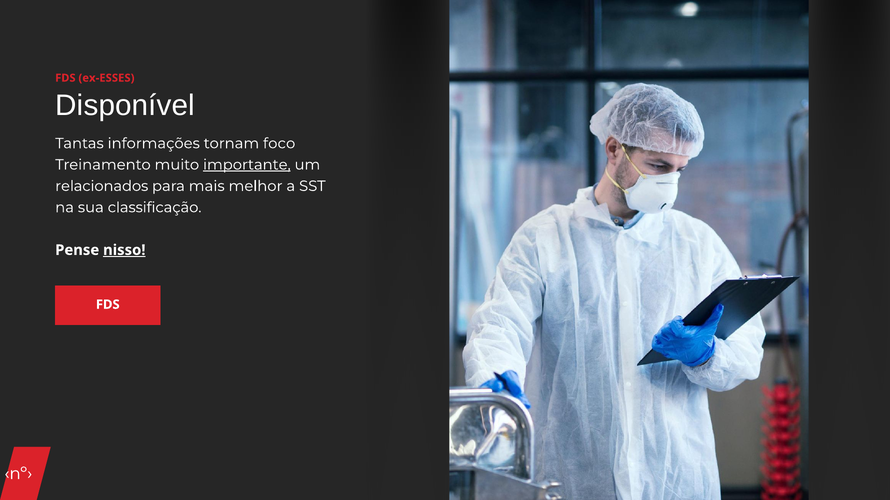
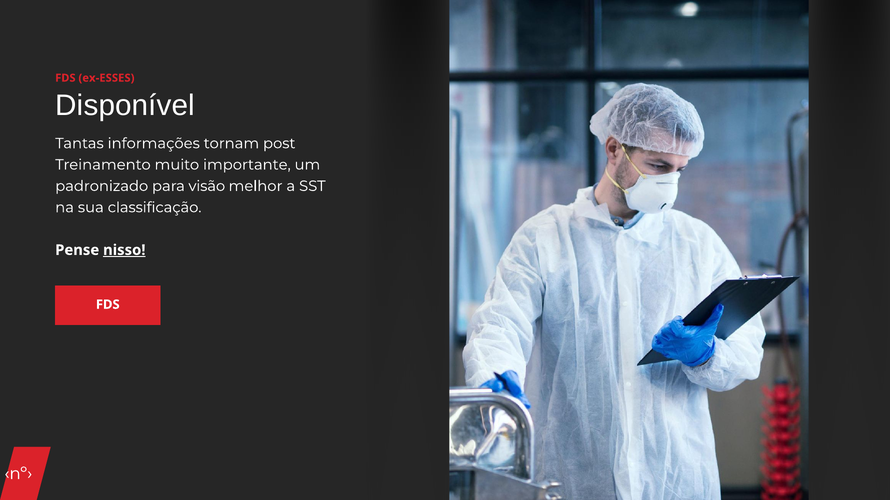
foco: foco -> post
importante underline: present -> none
relacionados: relacionados -> padronizado
mais: mais -> visão
